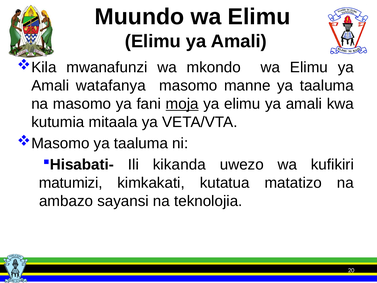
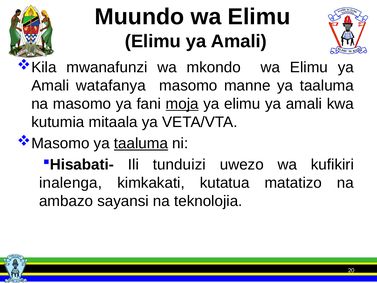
taaluma at (141, 143) underline: none -> present
kikanda: kikanda -> tunduizi
matumizi: matumizi -> inalenga
